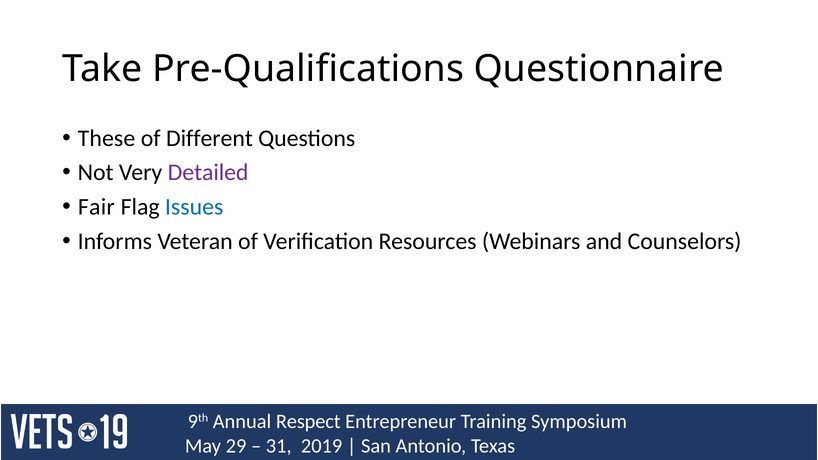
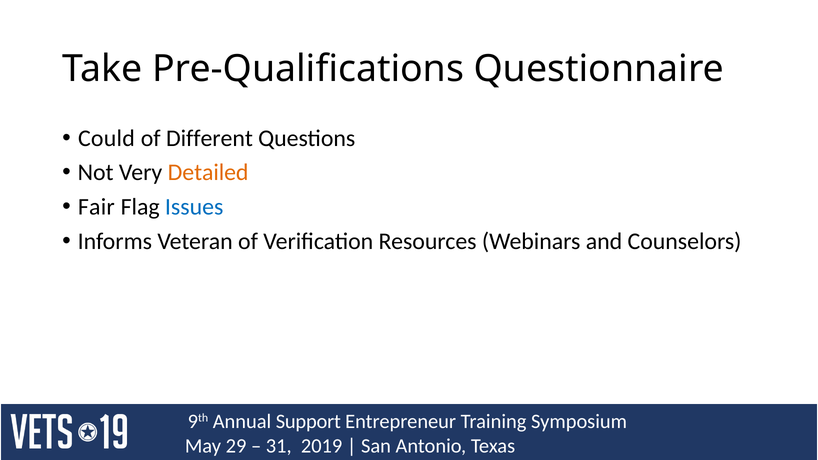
These: These -> Could
Detailed colour: purple -> orange
Respect: Respect -> Support
